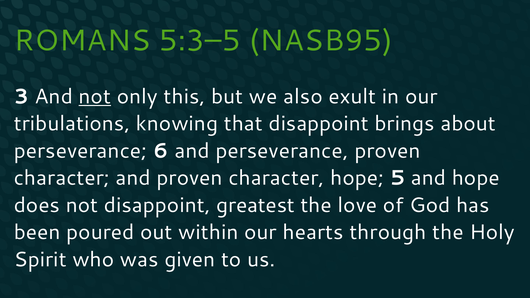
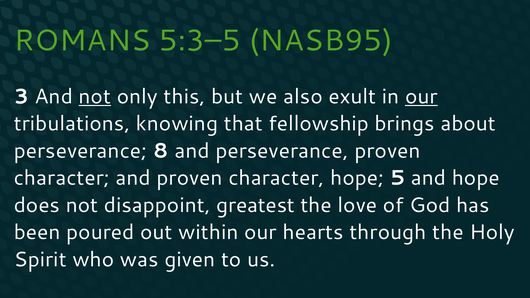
our at (421, 96) underline: none -> present
that disappoint: disappoint -> fellowship
6: 6 -> 8
